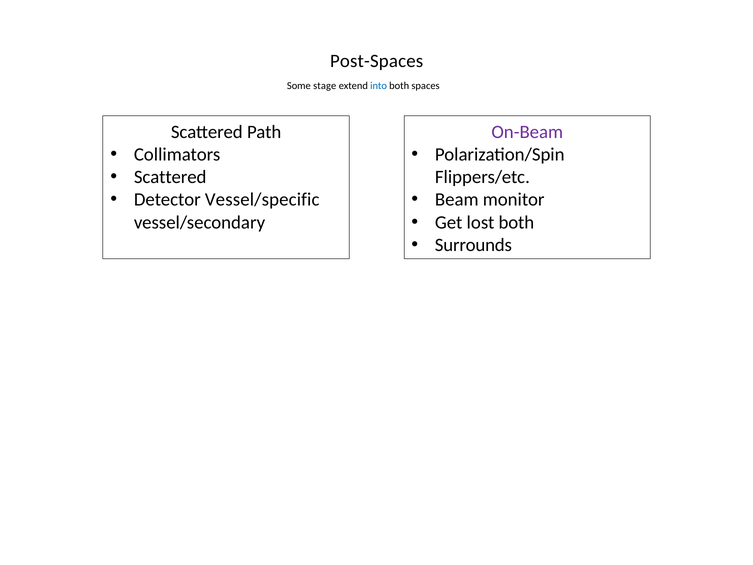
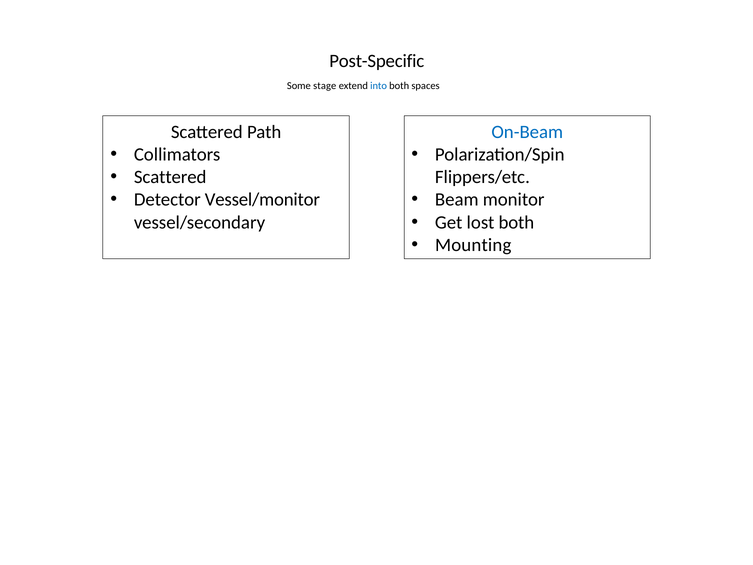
Post-Spaces: Post-Spaces -> Post-Specific
On-Beam colour: purple -> blue
Vessel/specific: Vessel/specific -> Vessel/monitor
Surrounds: Surrounds -> Mounting
